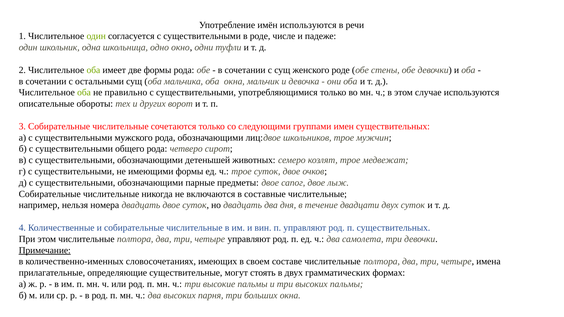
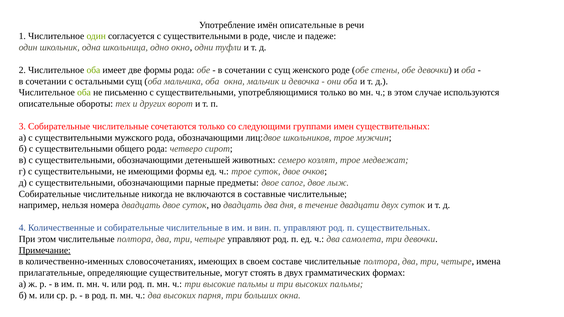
имён используются: используются -> описательные
правильно: правильно -> письменно
